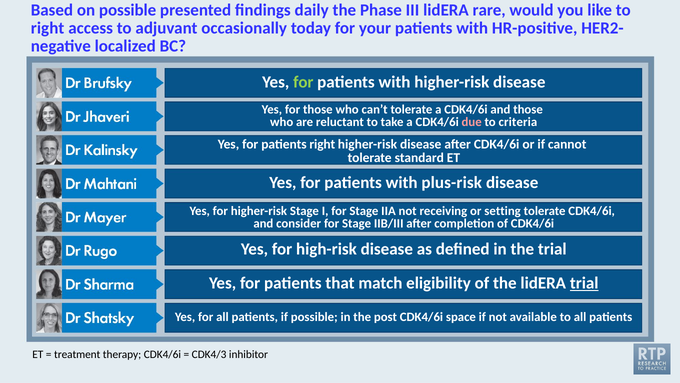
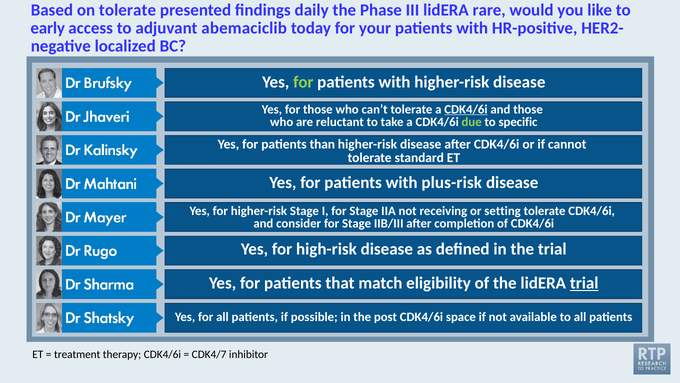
on possible: possible -> tolerate
right at (48, 28): right -> early
occasionally: occasionally -> abemaciclib
CDK4/6i at (466, 109) underline: none -> present
due colour: pink -> light green
criteria: criteria -> specific
patients right: right -> than
CDK4/3: CDK4/3 -> CDK4/7
